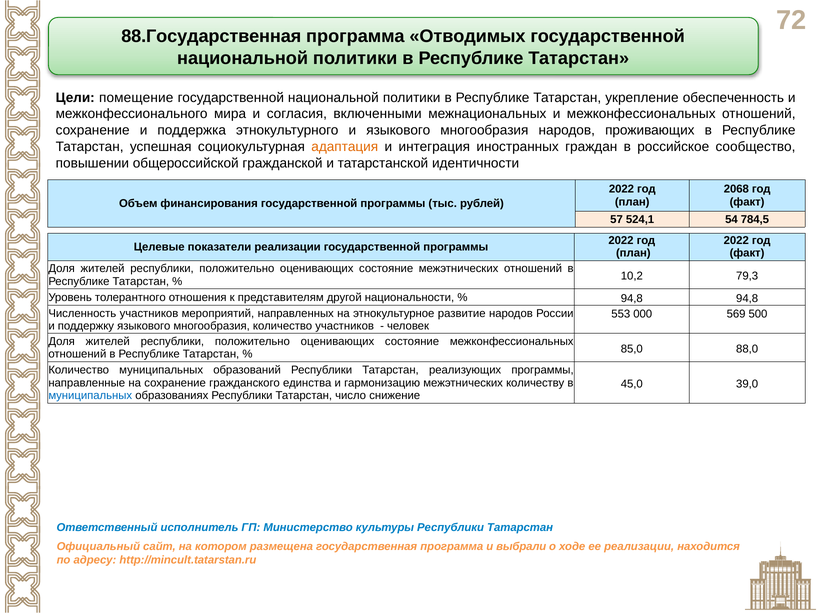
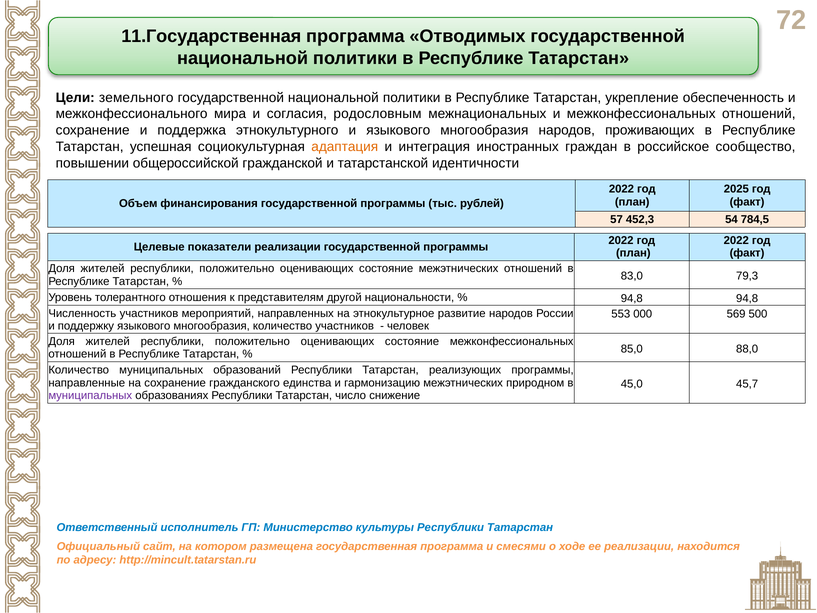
88.Государственная: 88.Государственная -> 11.Государственная
помещение: помещение -> земельного
включенными: включенными -> родословным
2068: 2068 -> 2025
524,1: 524,1 -> 452,3
10,2: 10,2 -> 83,0
количеству: количеству -> природном
39,0: 39,0 -> 45,7
муниципальных at (90, 395) colour: blue -> purple
выбрали: выбрали -> смесями
